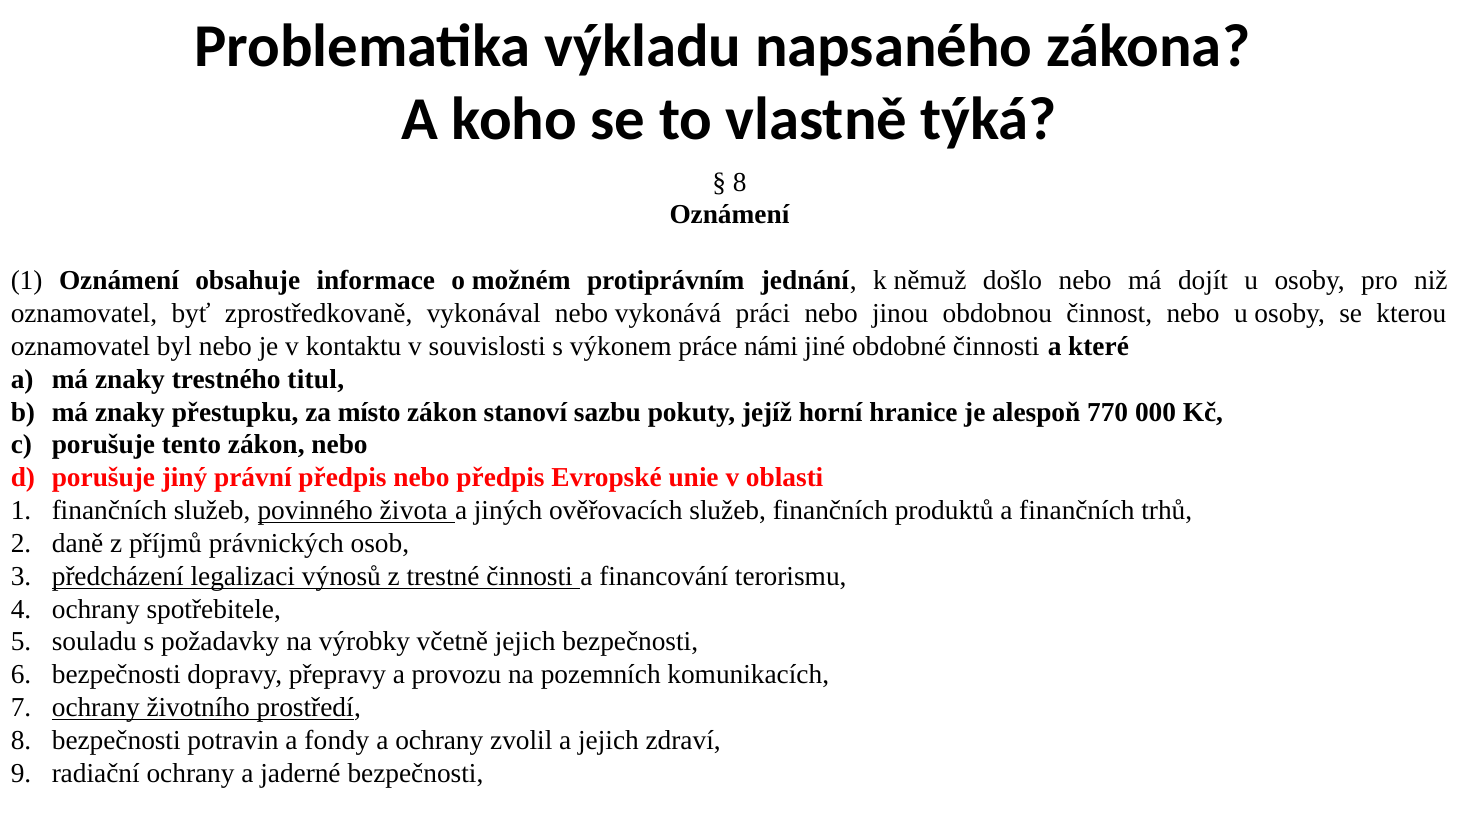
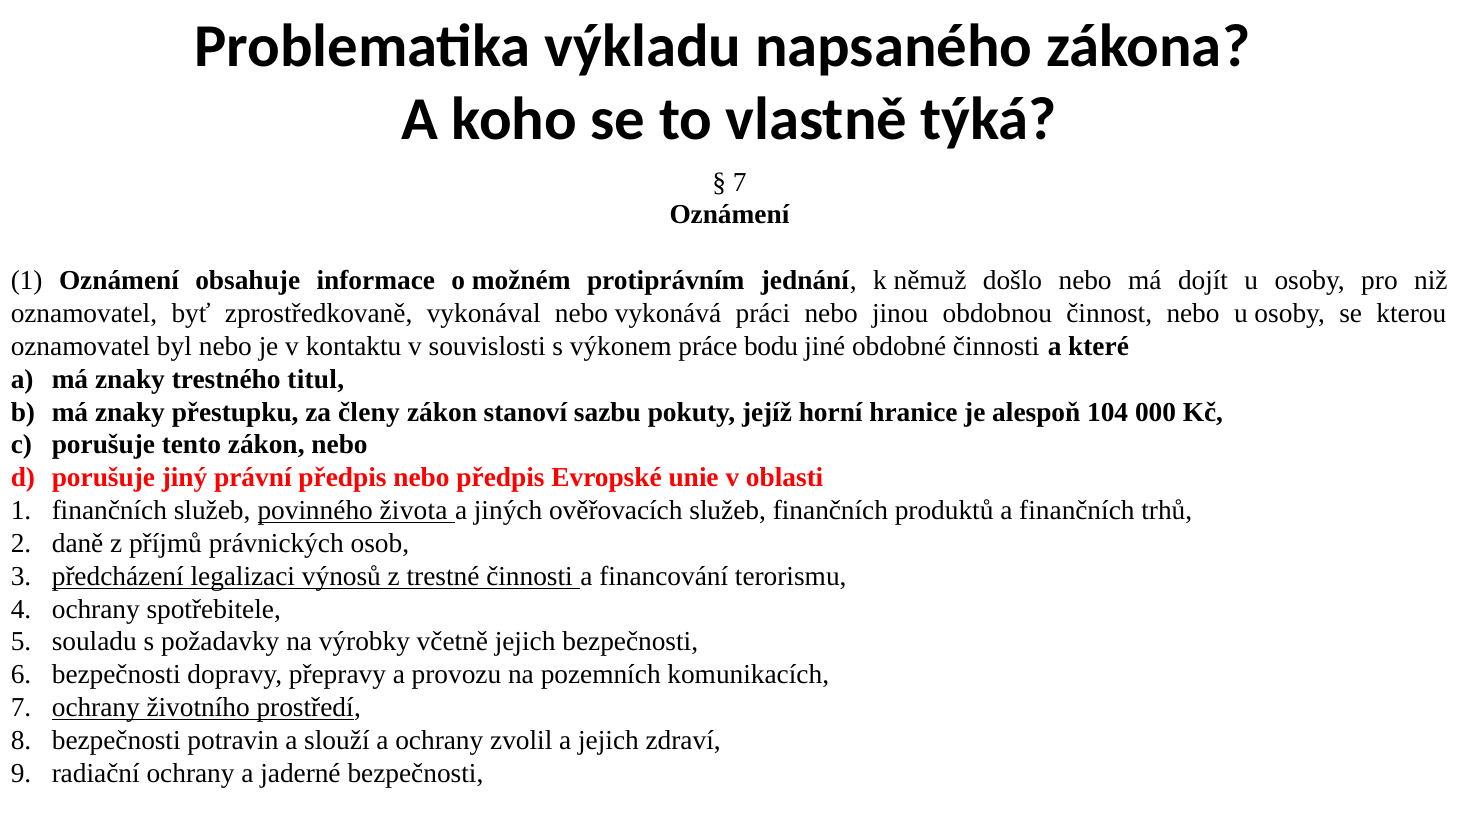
8 at (740, 182): 8 -> 7
námi: námi -> bodu
místo: místo -> členy
770: 770 -> 104
fondy: fondy -> slouží
